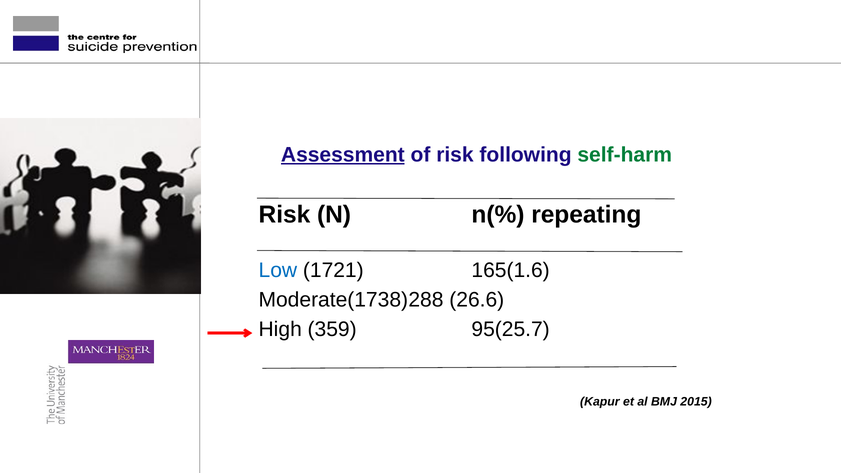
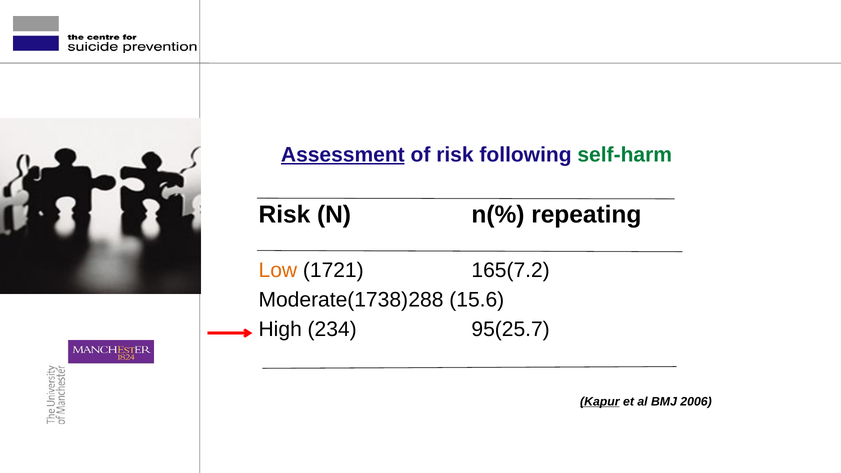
Low colour: blue -> orange
165(1.6: 165(1.6 -> 165(7.2
26.6: 26.6 -> 15.6
359: 359 -> 234
Kapur underline: none -> present
2015: 2015 -> 2006
